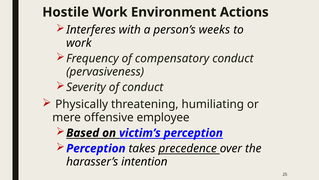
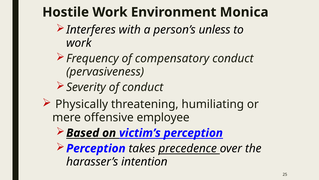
Actions: Actions -> Monica
weeks: weeks -> unless
